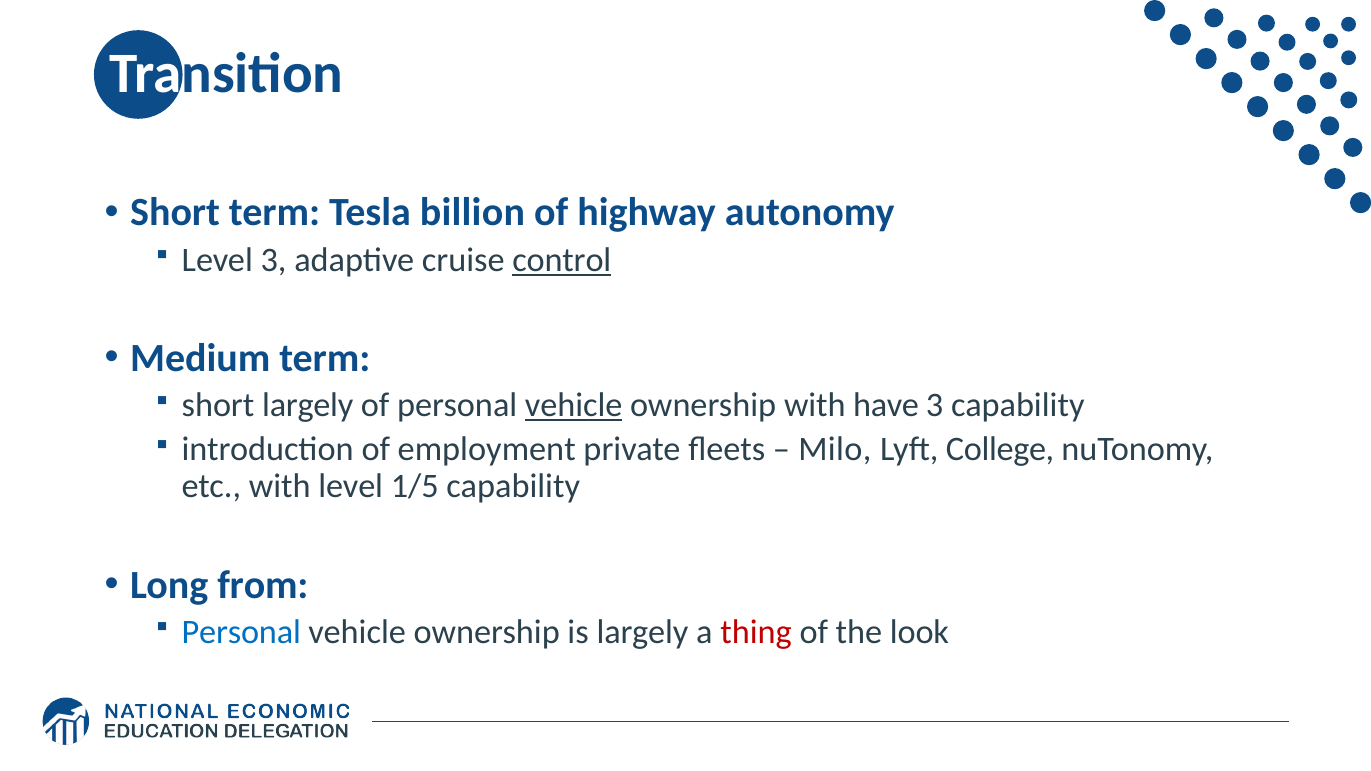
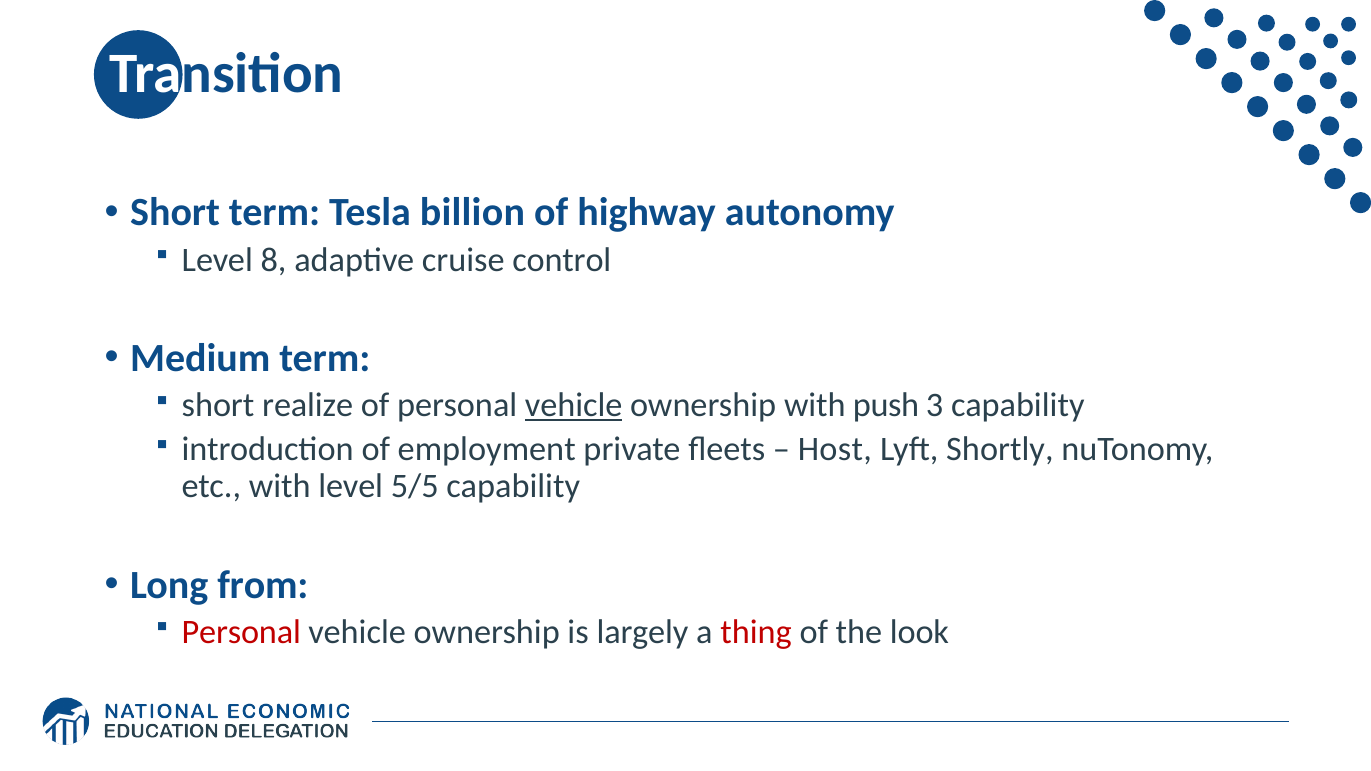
Level 3: 3 -> 8
control underline: present -> none
short largely: largely -> realize
have: have -> push
Milo: Milo -> Host
College: College -> Shortly
1/5: 1/5 -> 5/5
Personal at (241, 632) colour: blue -> red
